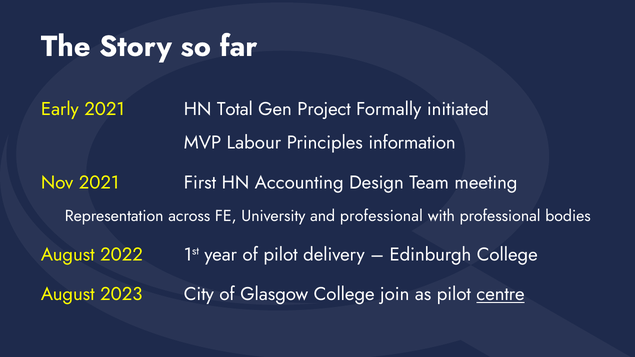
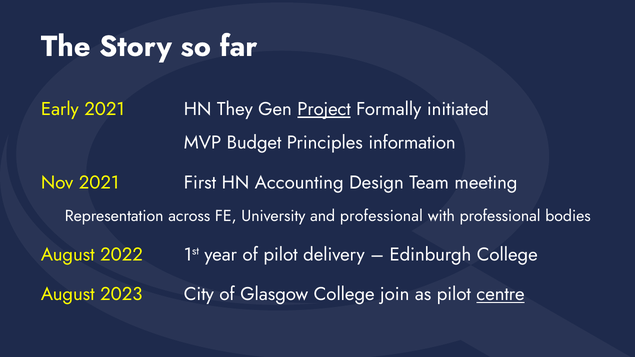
Total: Total -> They
Project underline: none -> present
Labour: Labour -> Budget
